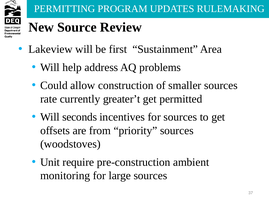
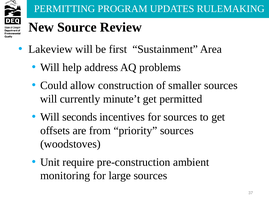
rate at (49, 99): rate -> will
greater’t: greater’t -> minute’t
